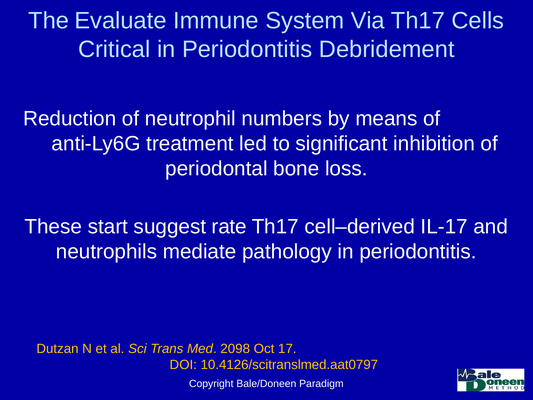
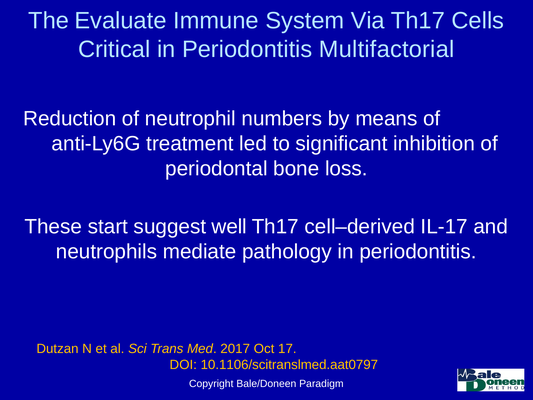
Debridement: Debridement -> Multifactorial
rate: rate -> well
2098: 2098 -> 2017
10.4126/scitranslmed.aat0797: 10.4126/scitranslmed.aat0797 -> 10.1106/scitranslmed.aat0797
